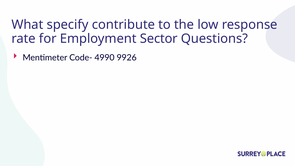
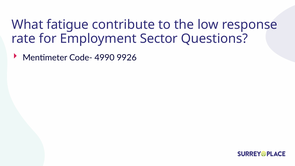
specify: specify -> fatigue
